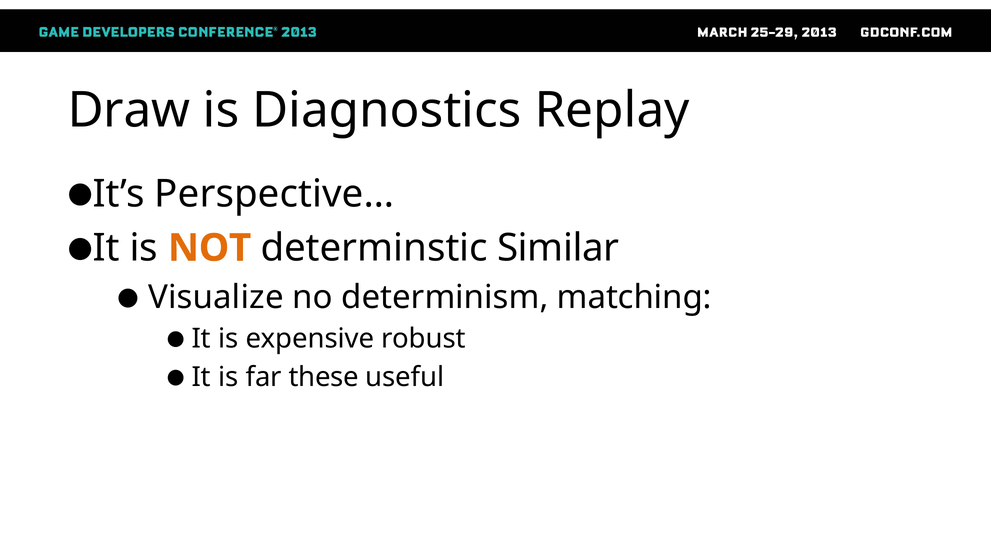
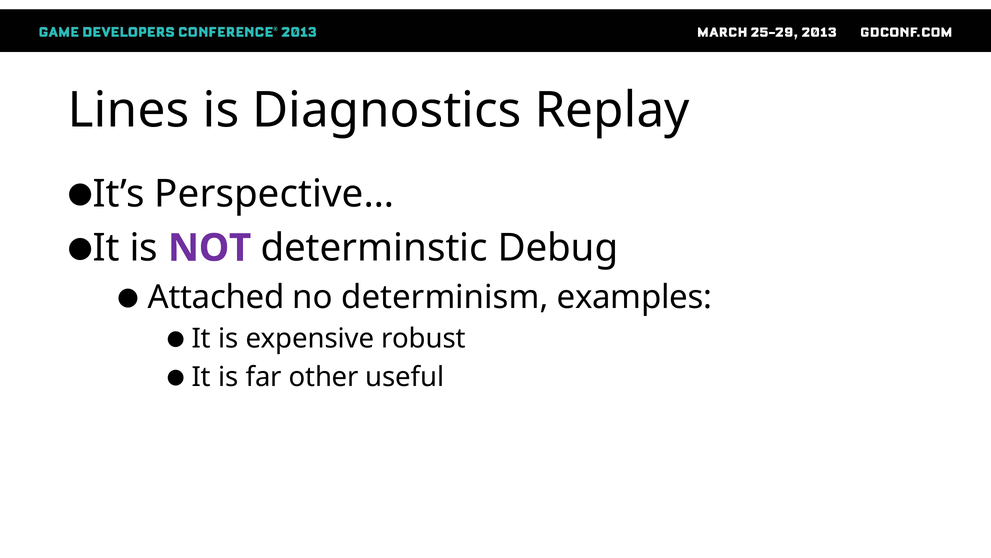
Draw: Draw -> Lines
NOT colour: orange -> purple
Similar: Similar -> Debug
Visualize: Visualize -> Attached
matching: matching -> examples
these: these -> other
